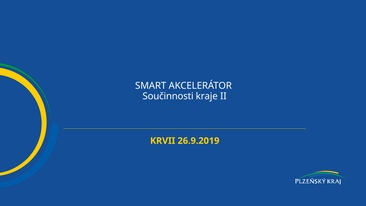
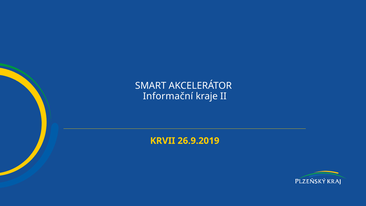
Součinnosti: Součinnosti -> Informační
